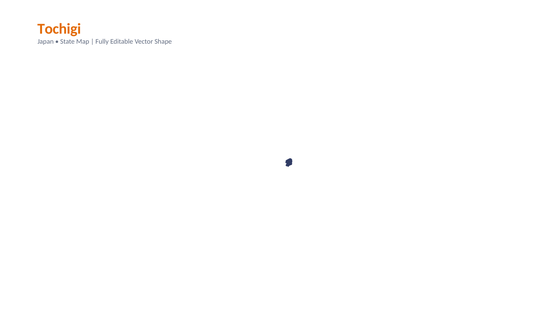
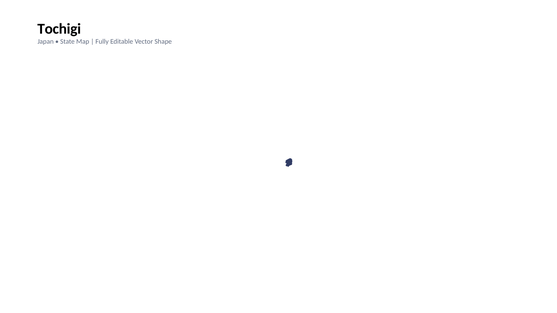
Tochigi colour: orange -> black
